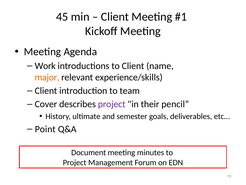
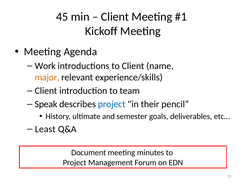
Cover: Cover -> Speak
project at (112, 104) colour: purple -> blue
Point: Point -> Least
